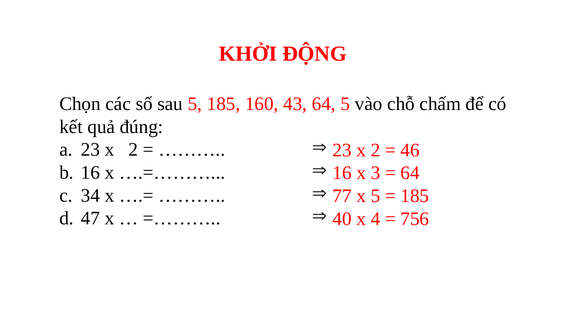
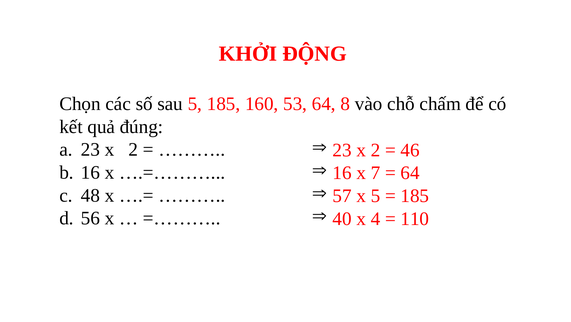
43: 43 -> 53
64 5: 5 -> 8
3: 3 -> 7
77: 77 -> 57
34: 34 -> 48
756: 756 -> 110
47: 47 -> 56
